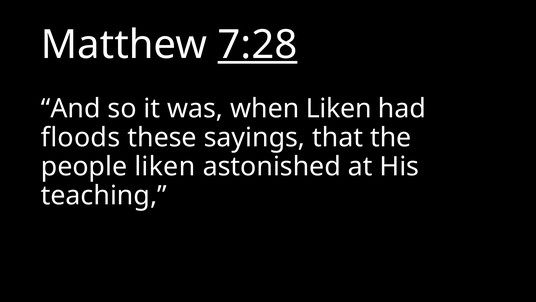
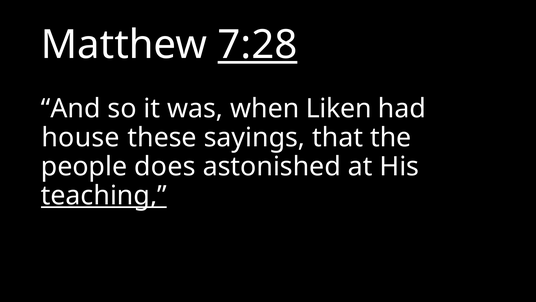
floods: floods -> house
people liken: liken -> does
teaching underline: none -> present
